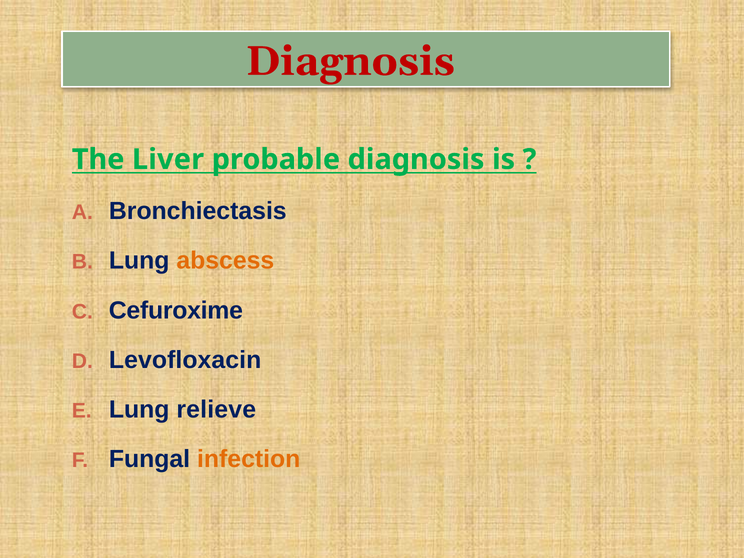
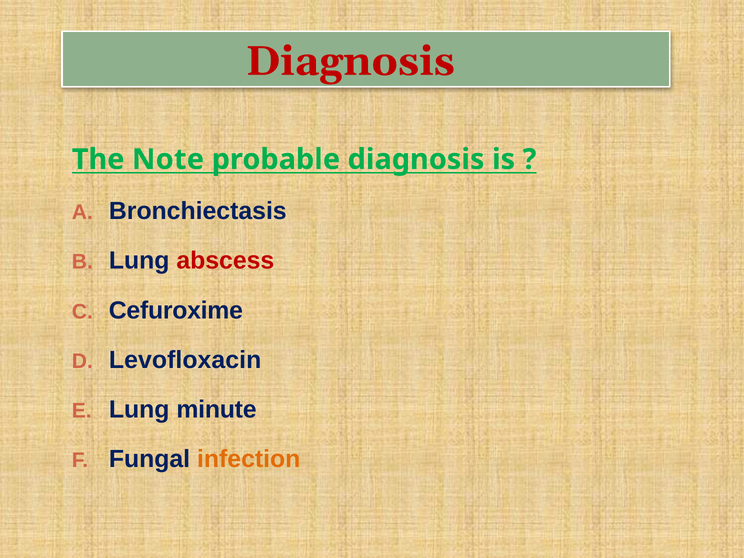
Liver: Liver -> Note
abscess colour: orange -> red
relieve: relieve -> minute
